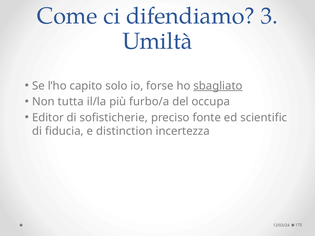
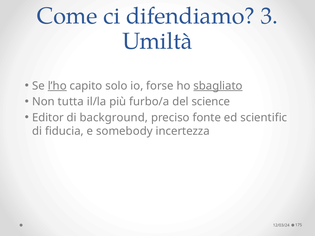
l’ho underline: none -> present
occupa: occupa -> science
sofisticherie: sofisticherie -> background
distinction: distinction -> somebody
